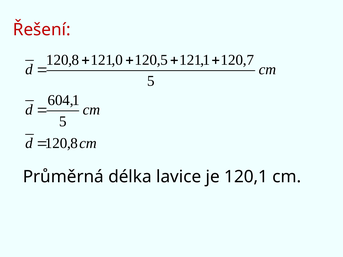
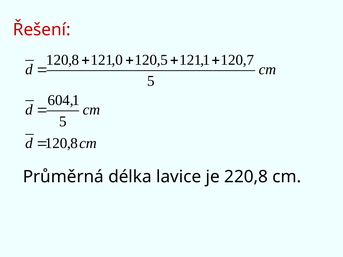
120,1: 120,1 -> 220,8
